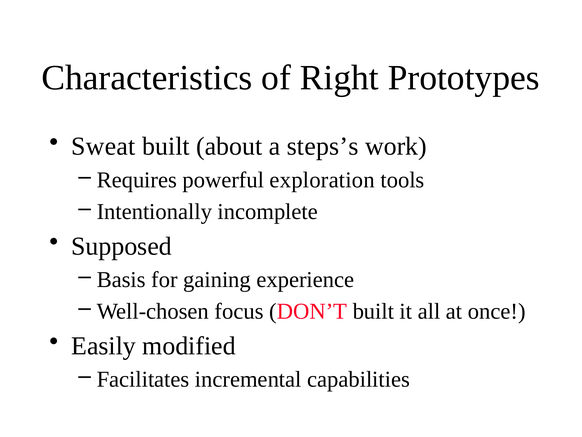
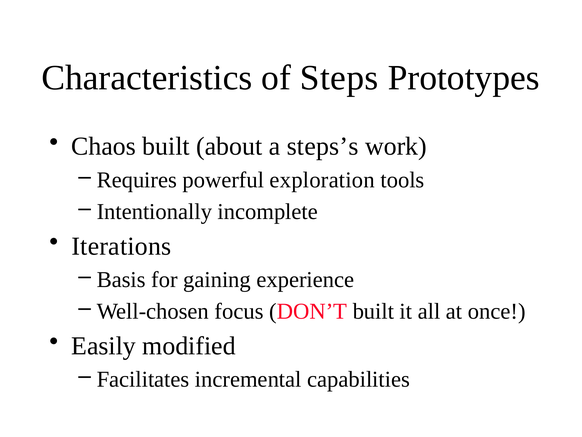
Right: Right -> Steps
Sweat: Sweat -> Chaos
Supposed: Supposed -> Iterations
